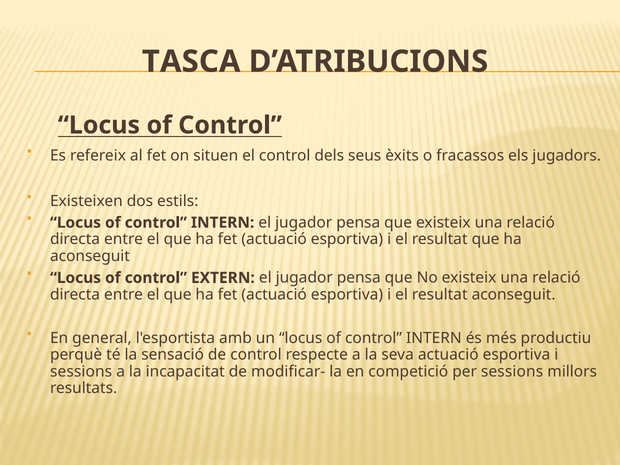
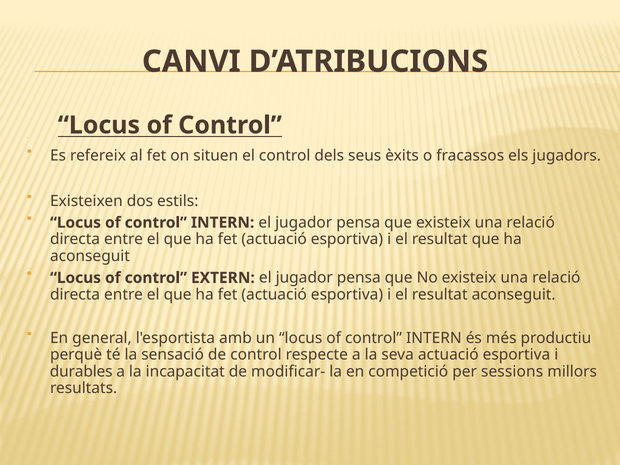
TASCA: TASCA -> CANVI
sessions at (81, 371): sessions -> durables
